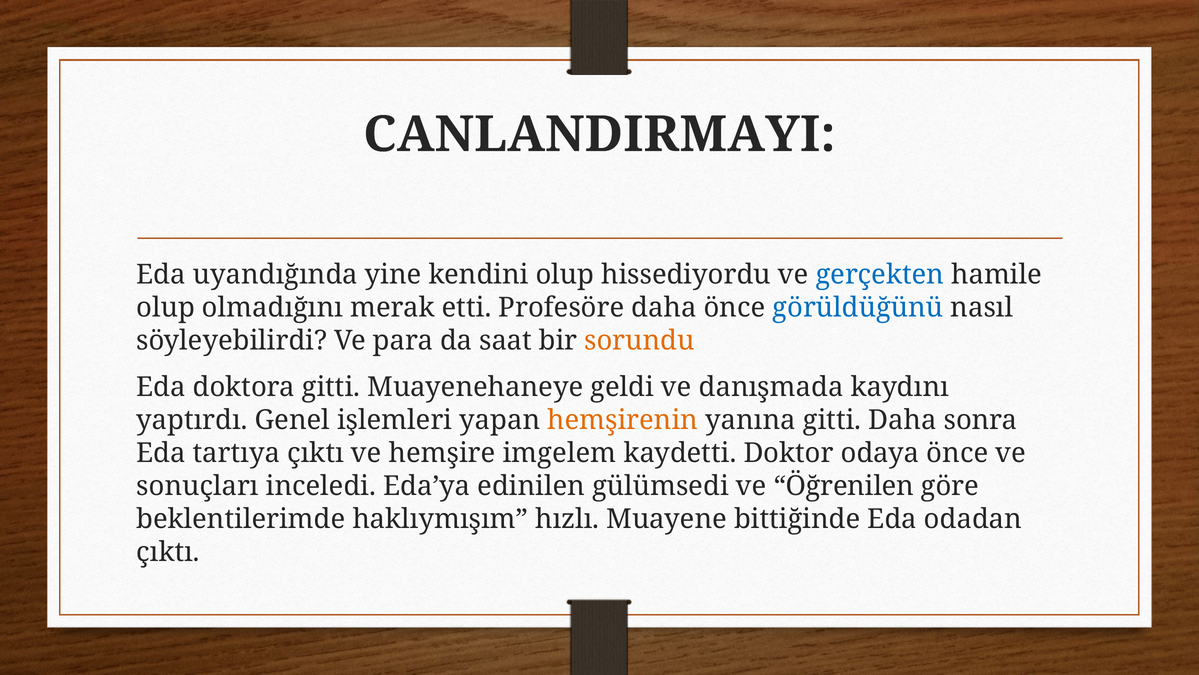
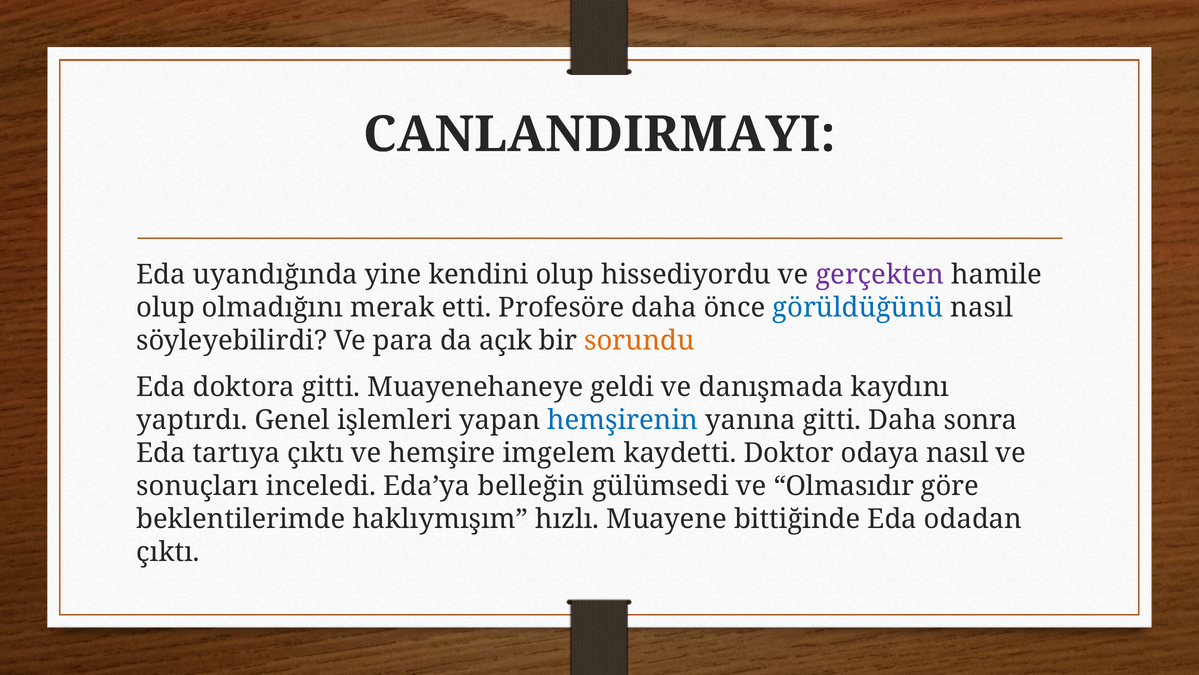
gerçekten colour: blue -> purple
saat: saat -> açık
hemşirenin colour: orange -> blue
odaya önce: önce -> nasıl
edinilen: edinilen -> belleğin
Öğrenilen: Öğrenilen -> Olmasıdır
